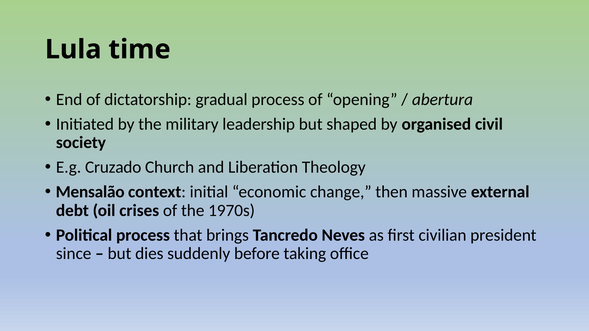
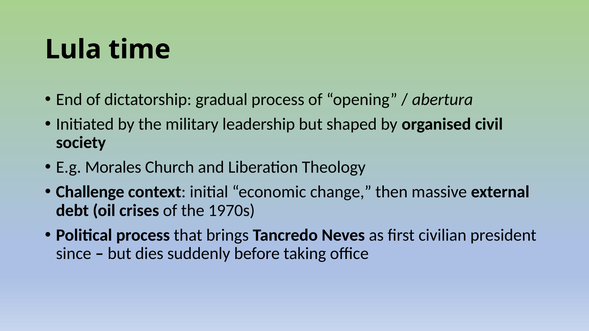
Cruzado: Cruzado -> Morales
Mensalão: Mensalão -> Challenge
